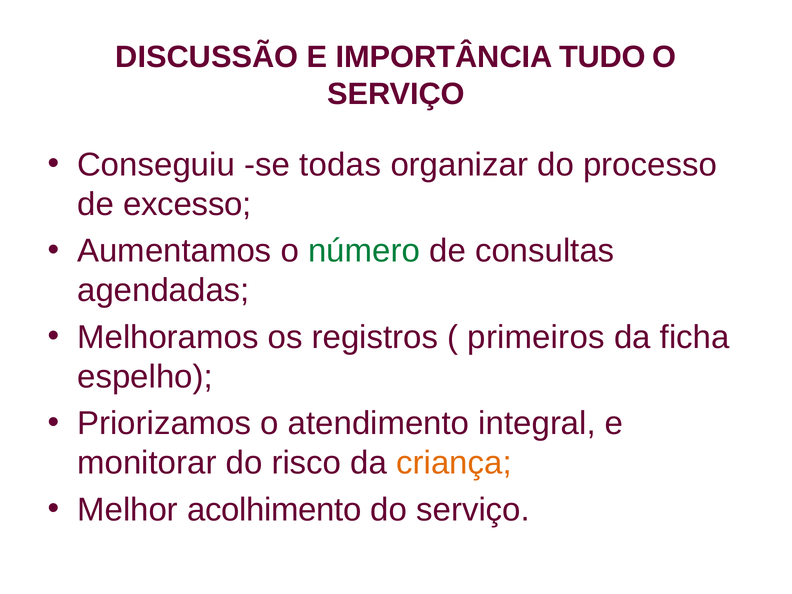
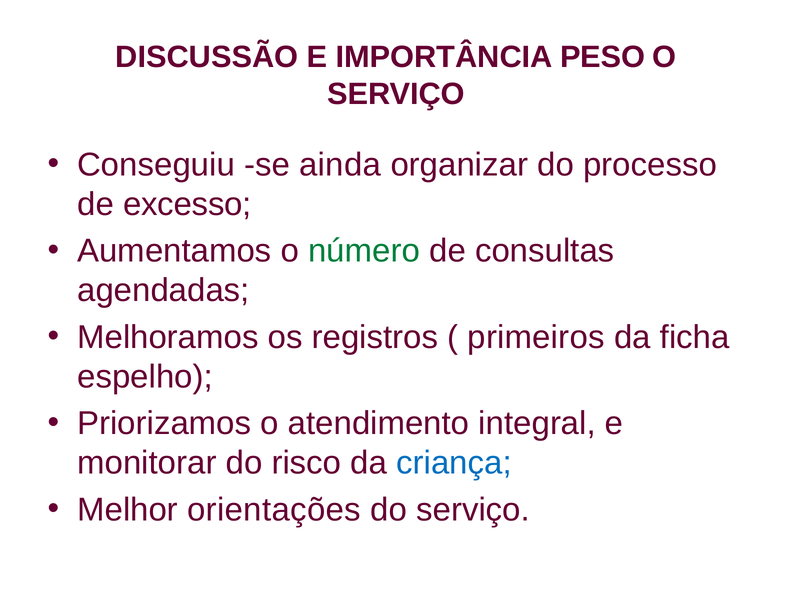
TUDO: TUDO -> PESO
todas: todas -> ainda
criança colour: orange -> blue
acolhimento: acolhimento -> orientações
